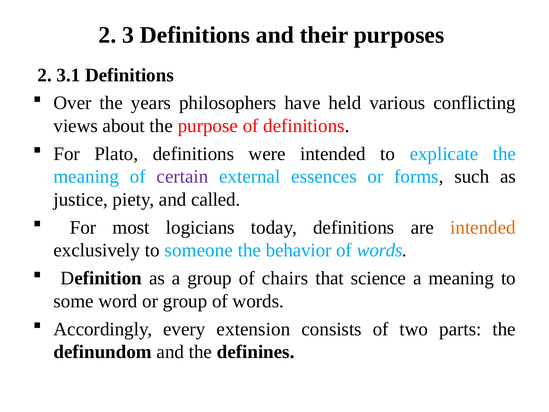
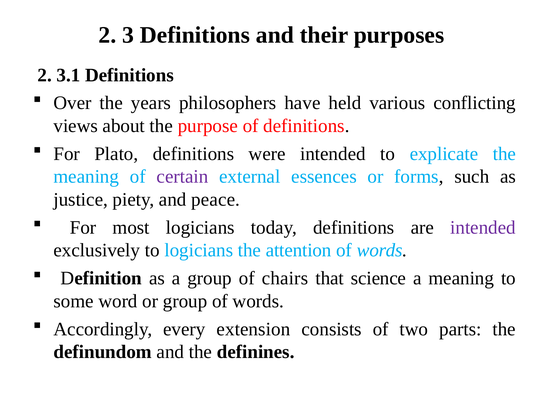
called: called -> peace
intended at (483, 227) colour: orange -> purple
to someone: someone -> logicians
behavior: behavior -> attention
